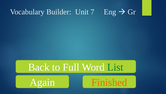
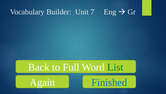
Finished colour: orange -> blue
